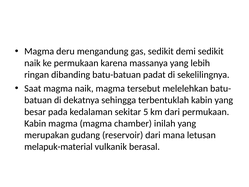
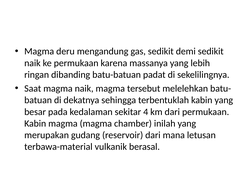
5: 5 -> 4
melapuk-material: melapuk-material -> terbawa-material
